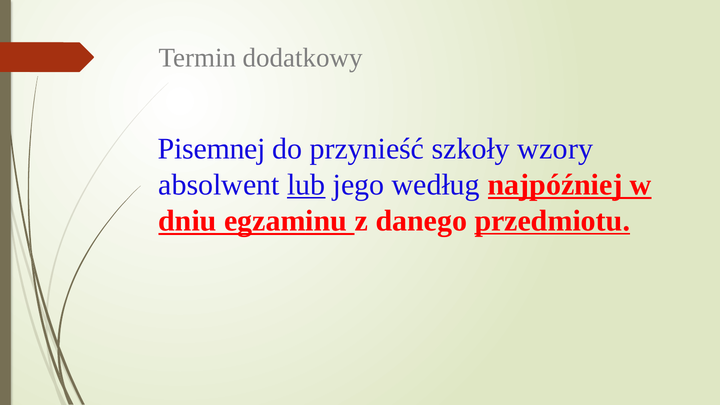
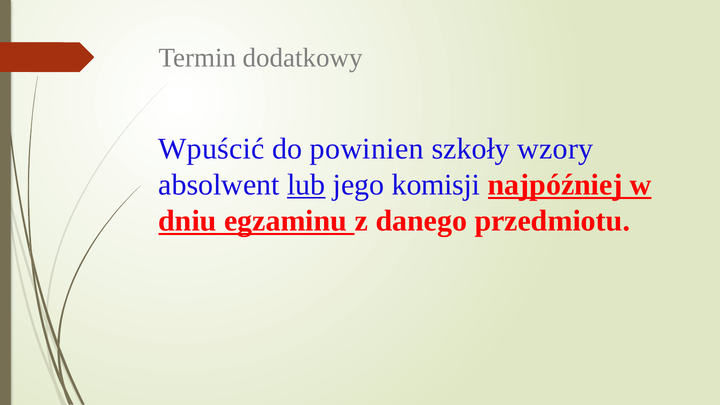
Pisemnej: Pisemnej -> Wpuścić
przynieść: przynieść -> powinien
według: według -> komisji
przedmiotu underline: present -> none
